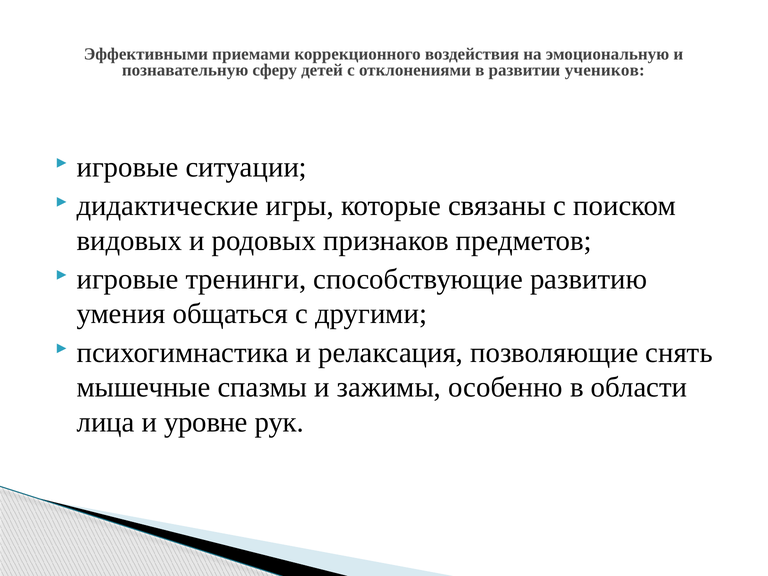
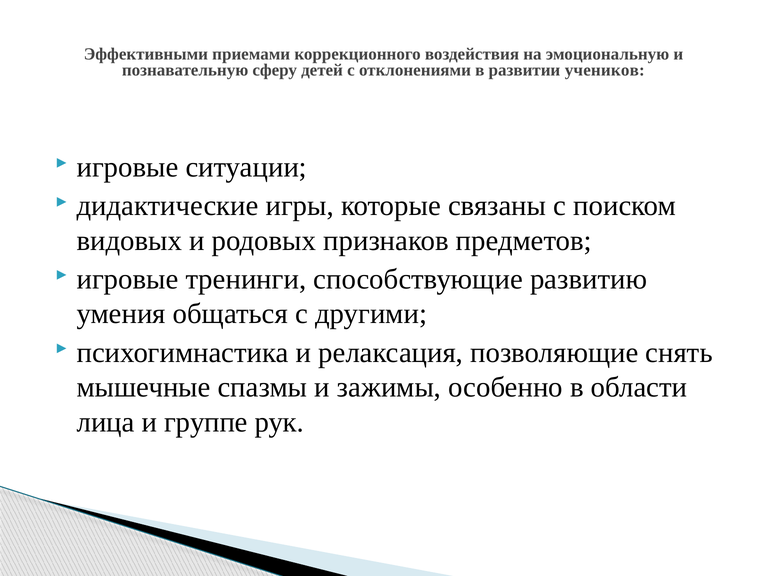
уровне: уровне -> группе
